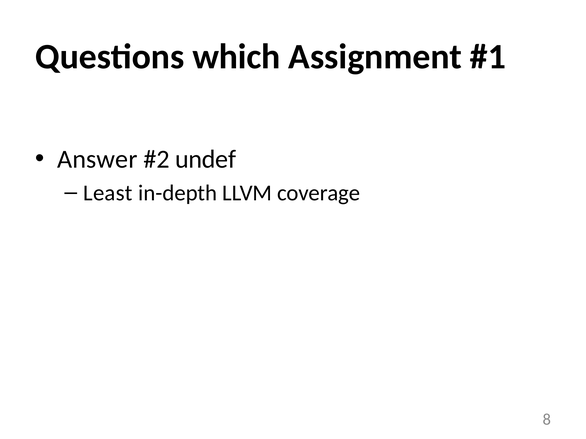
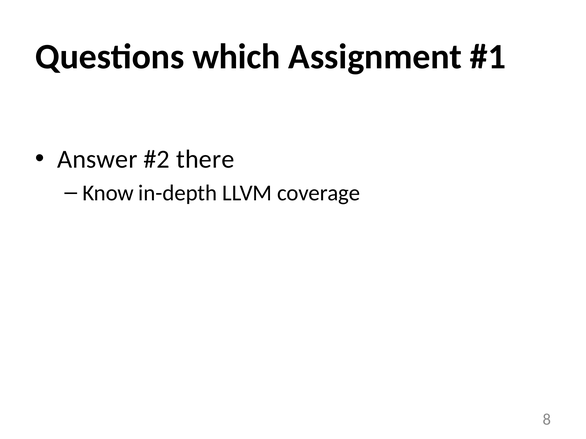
undef: undef -> there
Least: Least -> Know
